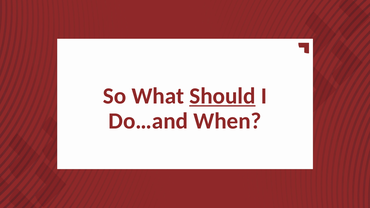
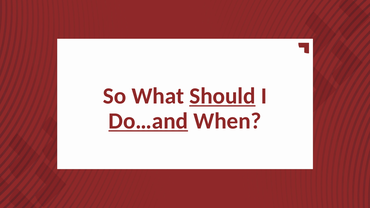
Do…and underline: none -> present
